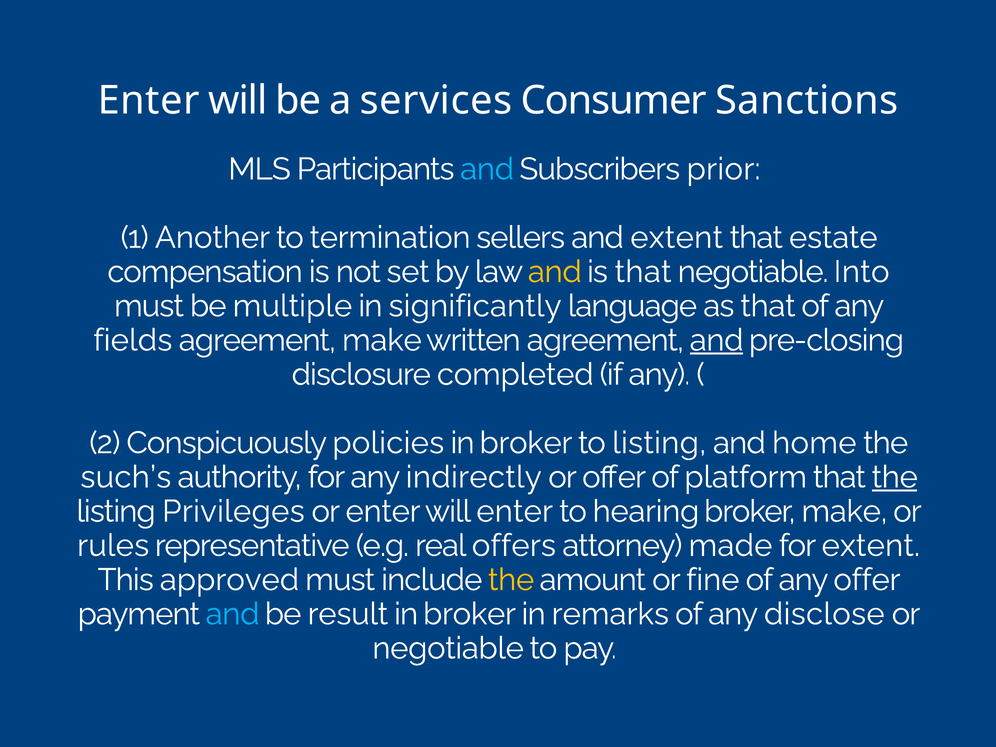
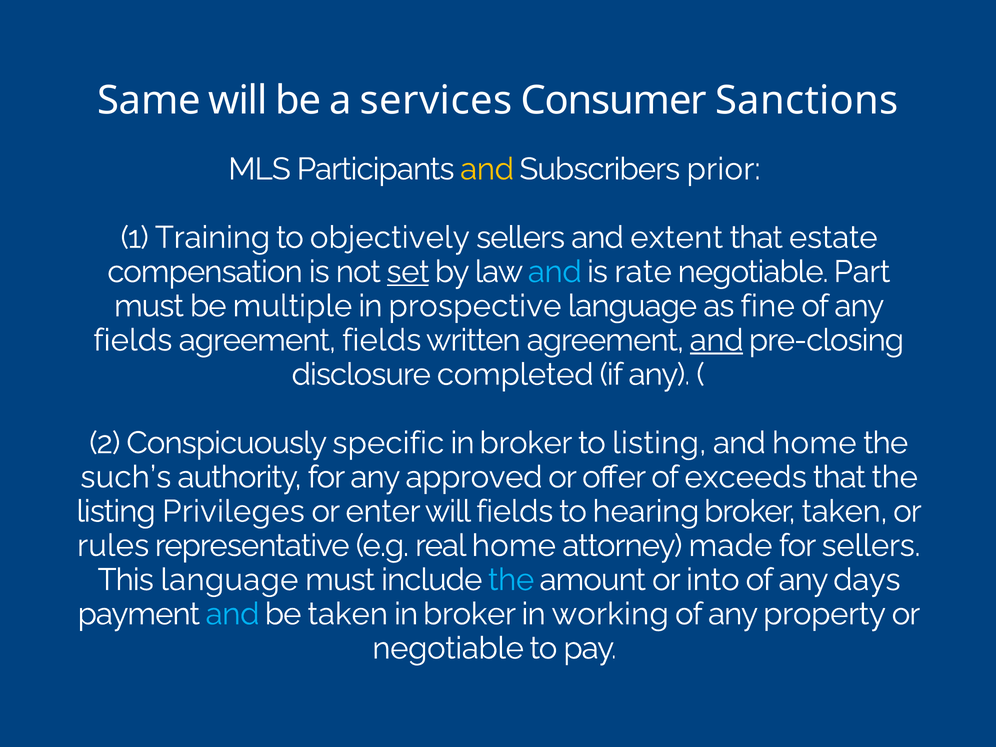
Enter at (149, 100): Enter -> Same
and at (487, 169) colour: light blue -> yellow
Another: Another -> Training
termination: termination -> objectively
set underline: none -> present
and at (555, 272) colour: yellow -> light blue
is that: that -> rate
Into: Into -> Part
significantly: significantly -> prospective
as that: that -> fine
agreement make: make -> fields
policies: policies -> specific
indirectly: indirectly -> approved
platform: platform -> exceeds
the at (895, 477) underline: present -> none
will enter: enter -> fields
broker make: make -> taken
real offers: offers -> home
for extent: extent -> sellers
This approved: approved -> language
the at (511, 580) colour: yellow -> light blue
fine: fine -> into
any offer: offer -> days
be result: result -> taken
remarks: remarks -> working
disclose: disclose -> property
